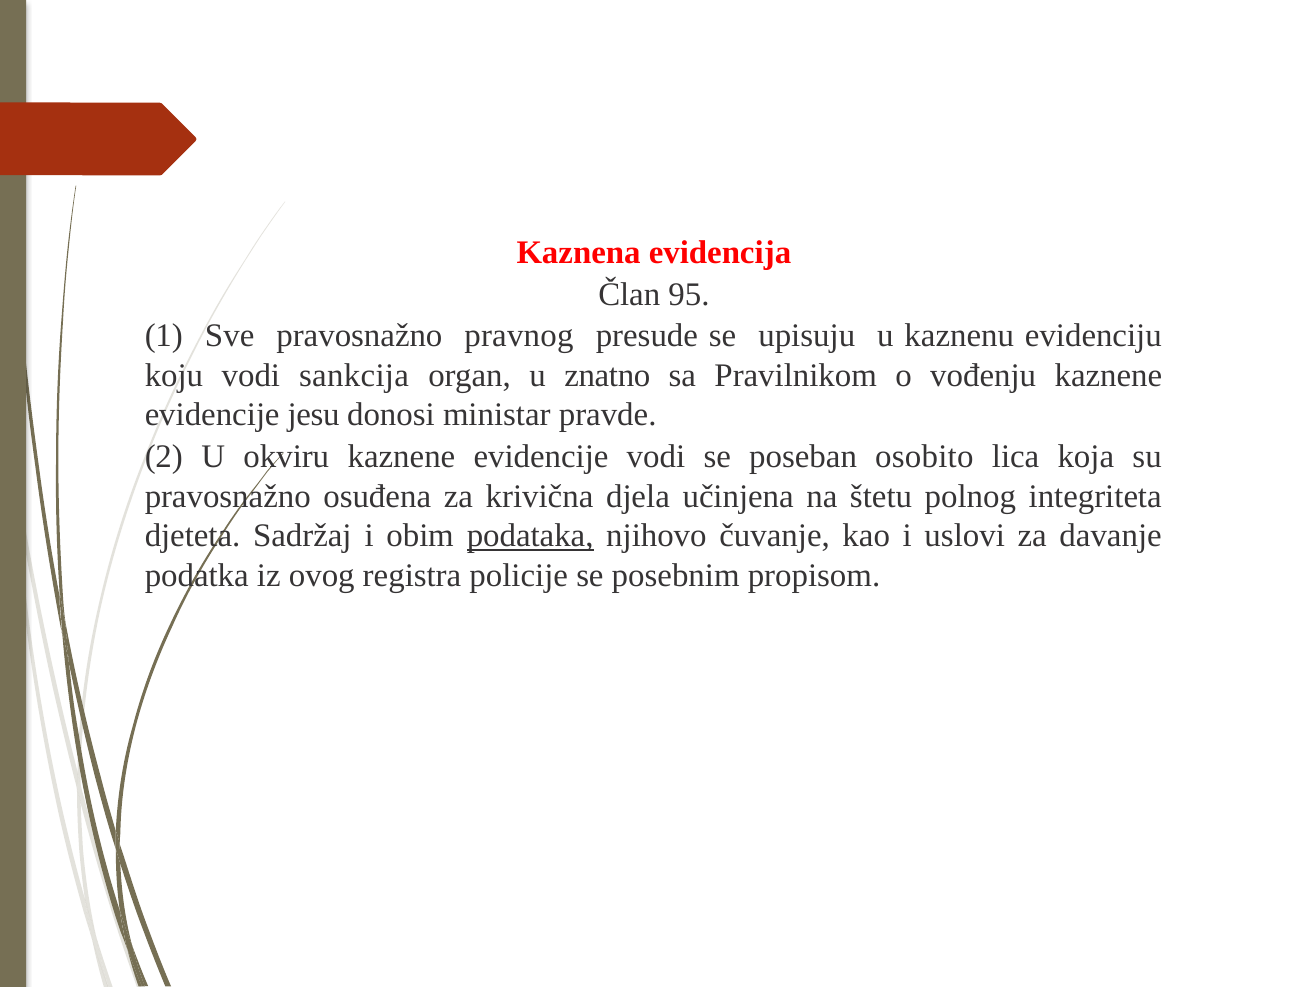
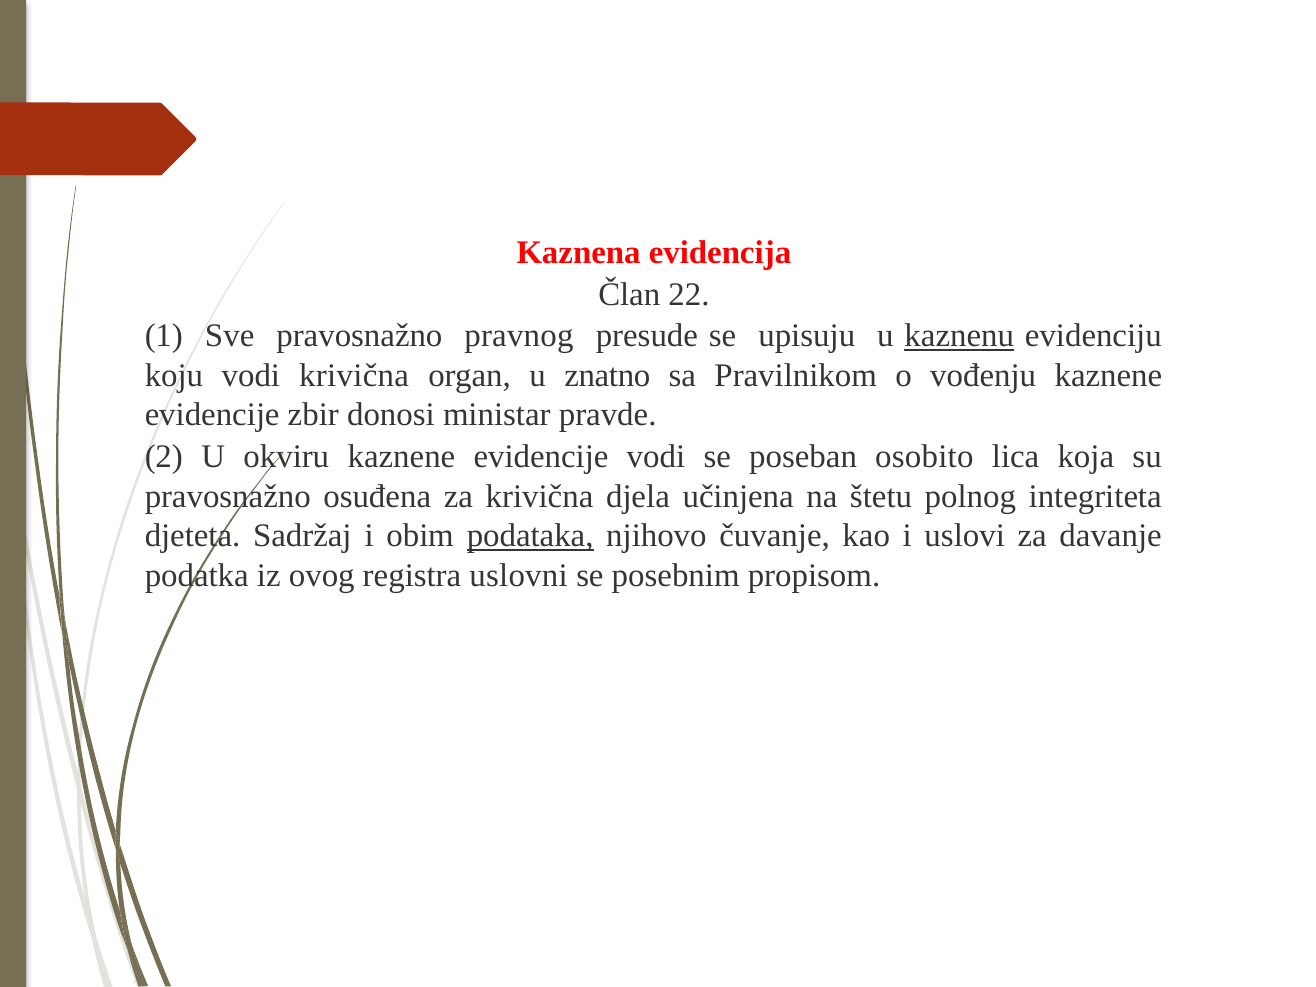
95: 95 -> 22
kaznenu underline: none -> present
vodi sankcija: sankcija -> krivična
jesu: jesu -> zbir
policije: policije -> uslovni
